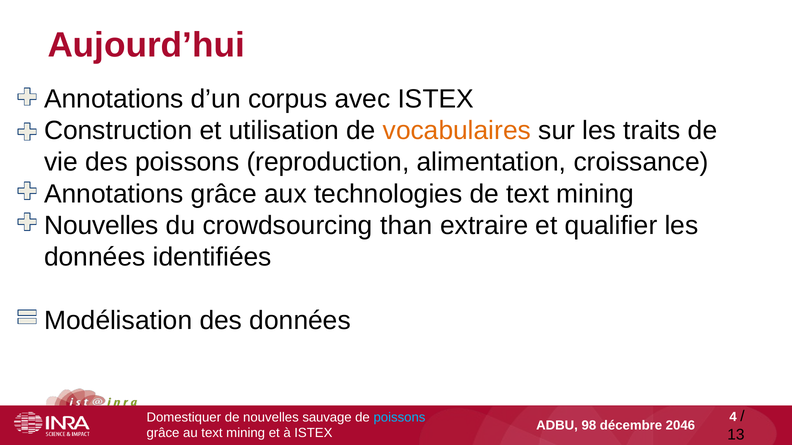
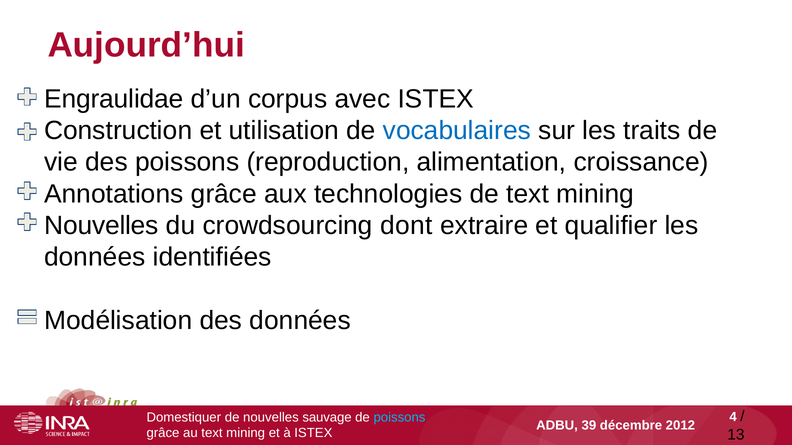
Annotations at (114, 99): Annotations -> Engraulidae
vocabulaires colour: orange -> blue
than: than -> dont
98: 98 -> 39
2046: 2046 -> 2012
